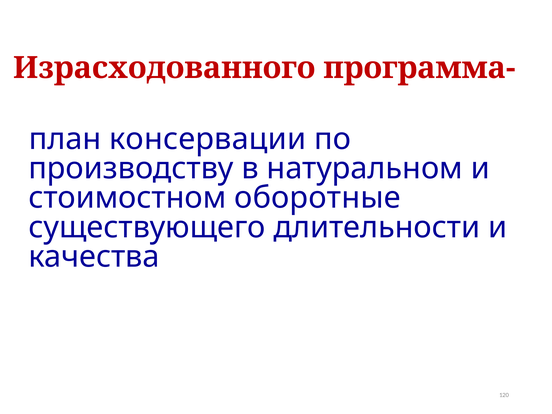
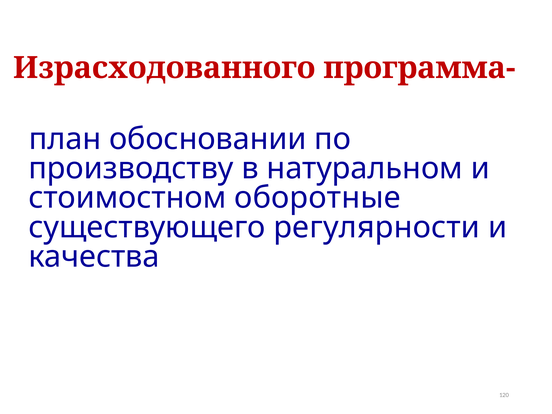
консервации: консервации -> обосновании
длительности: длительности -> регулярности
